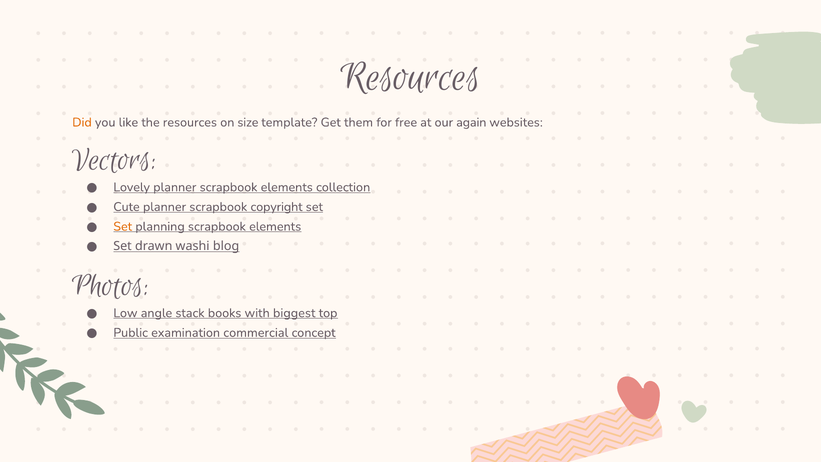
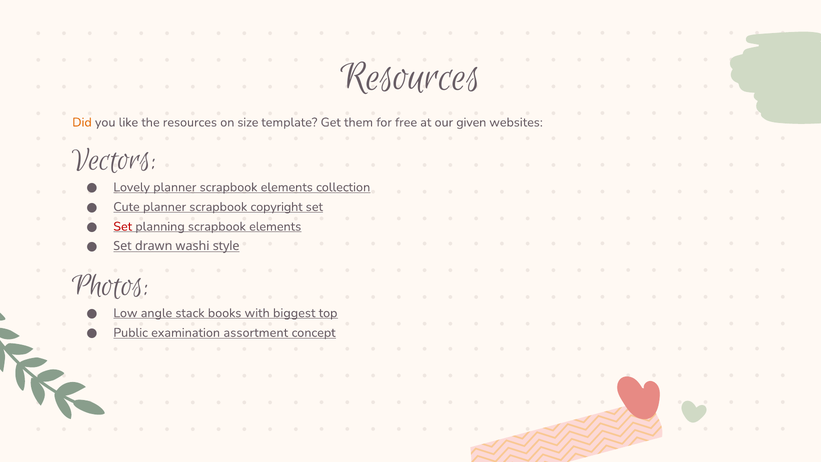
again: again -> given
Set at (123, 226) colour: orange -> red
blog: blog -> style
commercial: commercial -> assortment
